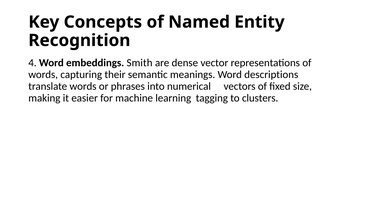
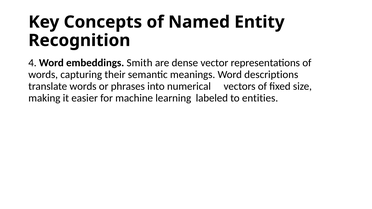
tagging: tagging -> labeled
clusters: clusters -> entities
